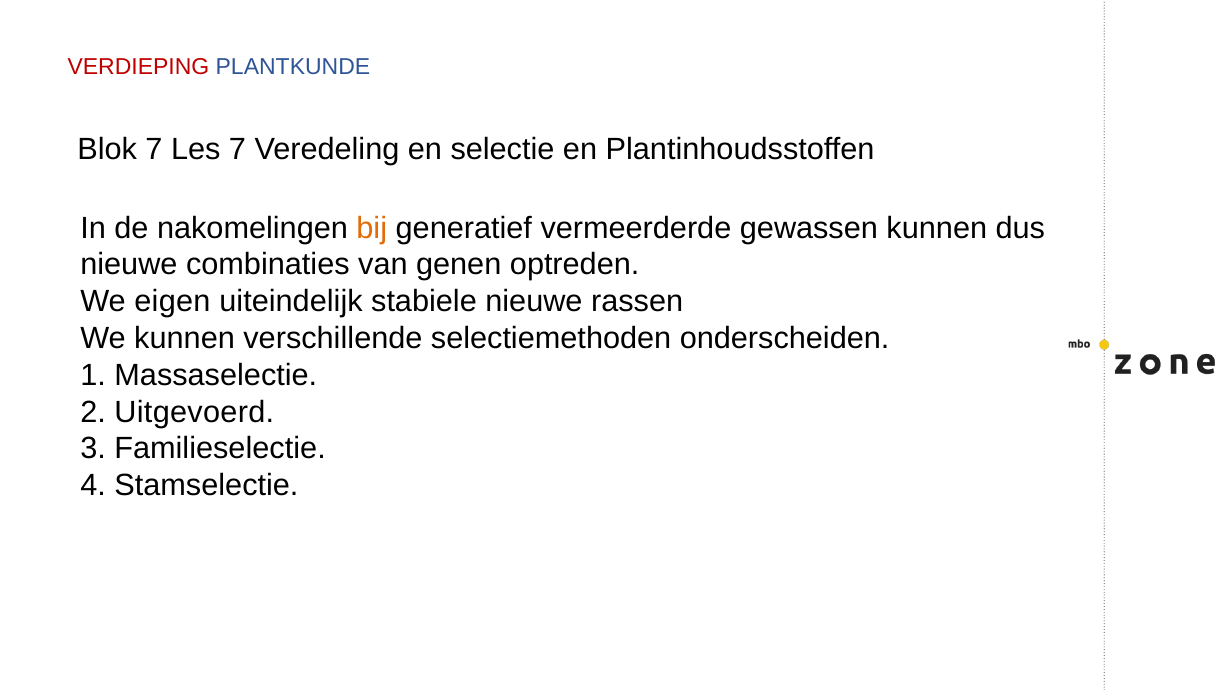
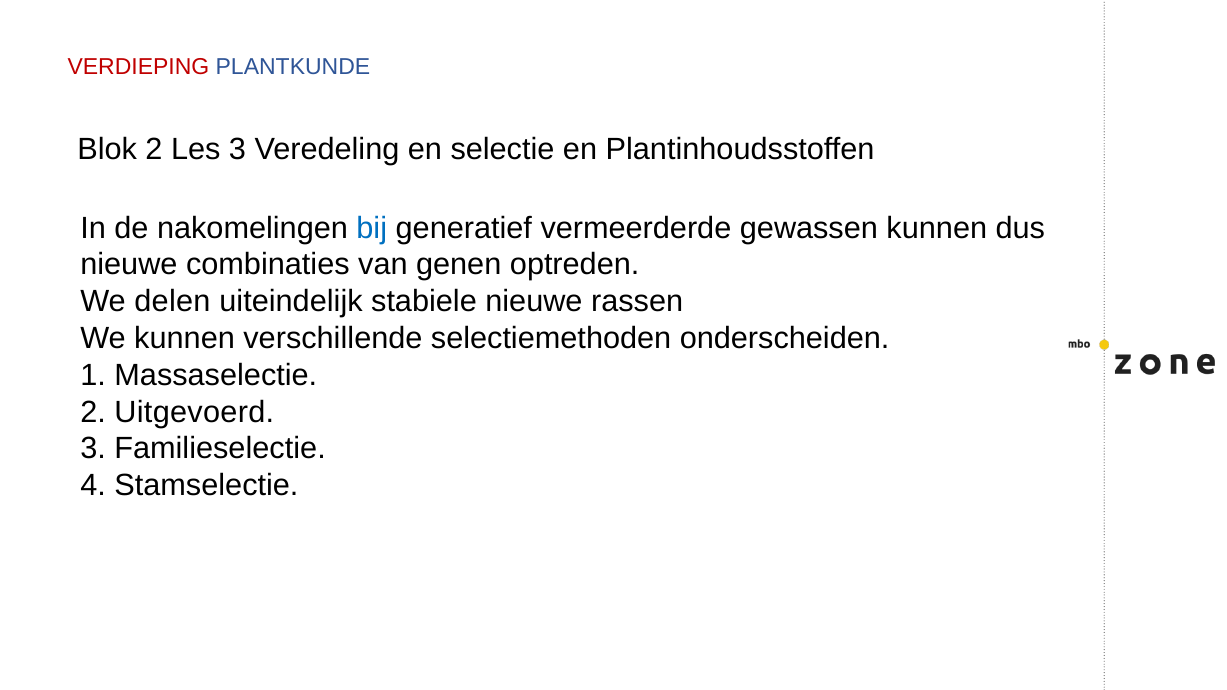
Blok 7: 7 -> 2
Les 7: 7 -> 3
bij colour: orange -> blue
eigen: eigen -> delen
